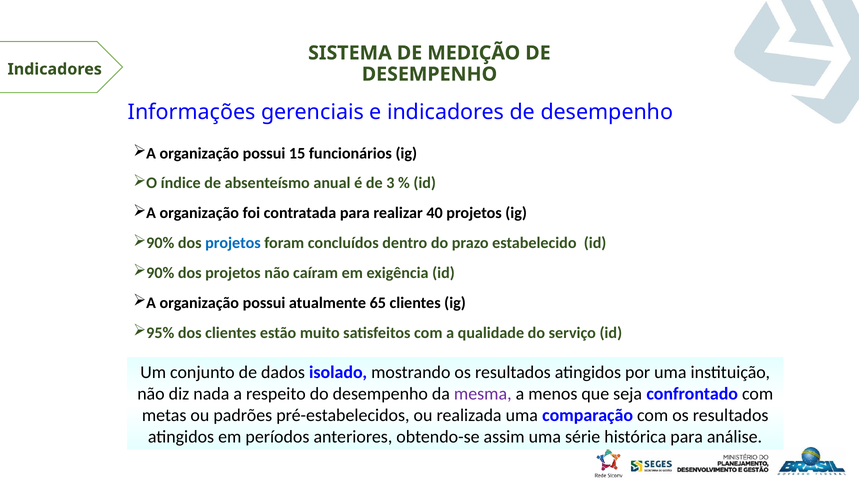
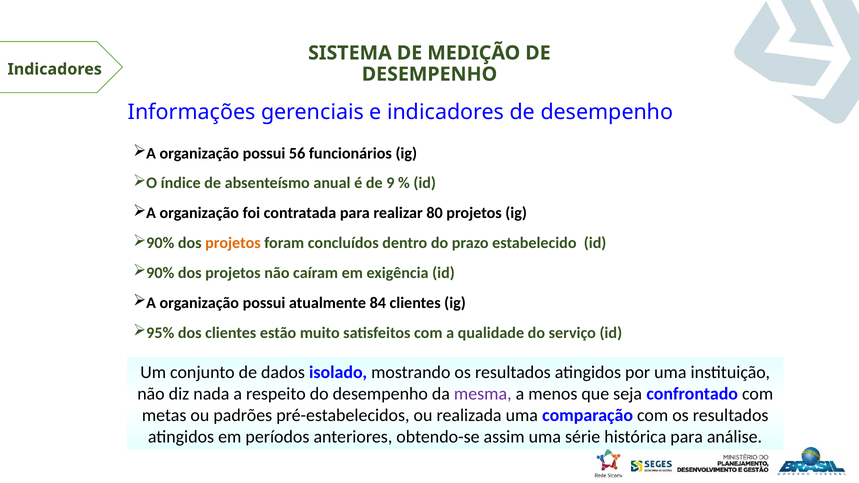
15: 15 -> 56
3: 3 -> 9
40: 40 -> 80
projetos at (233, 243) colour: blue -> orange
65: 65 -> 84
